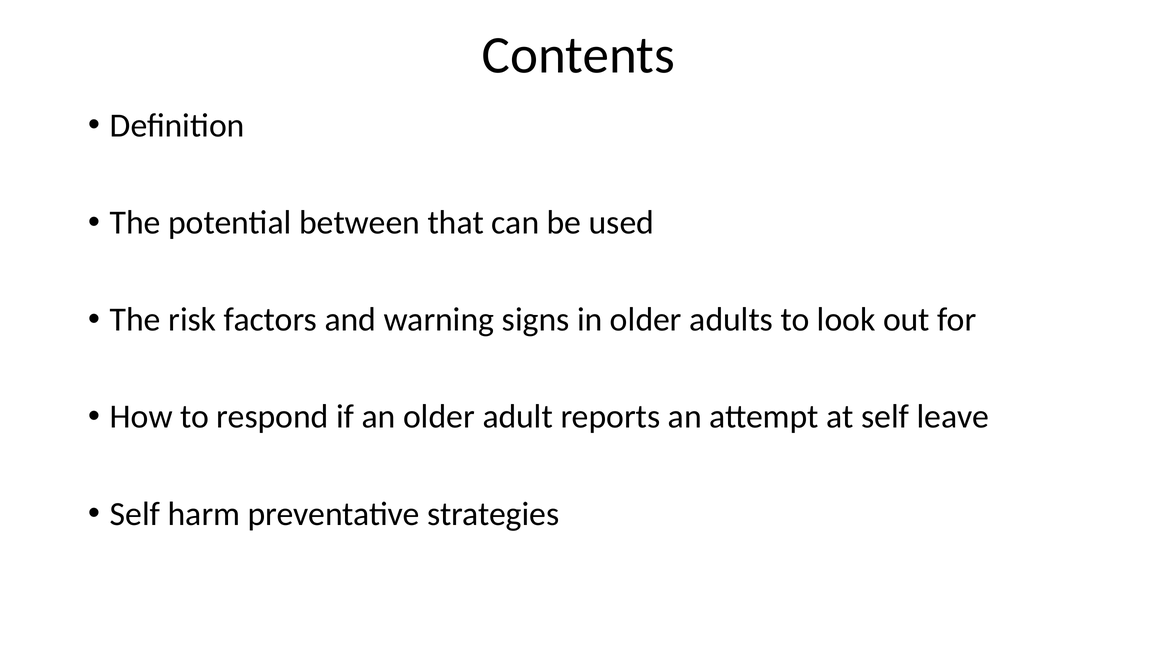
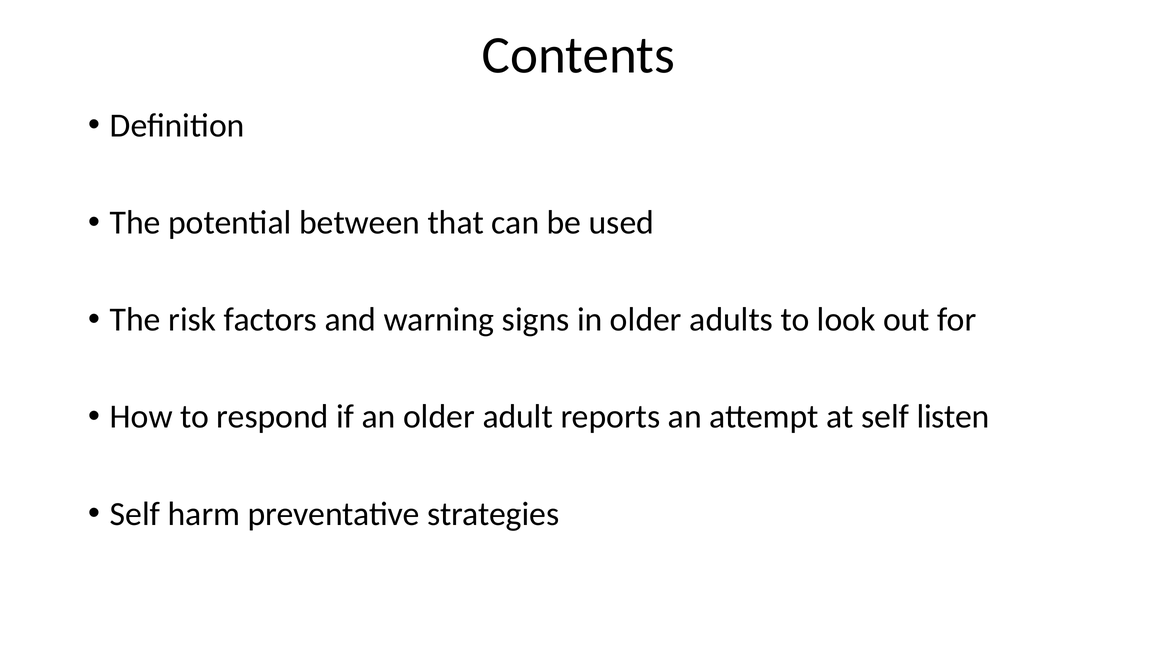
leave: leave -> listen
